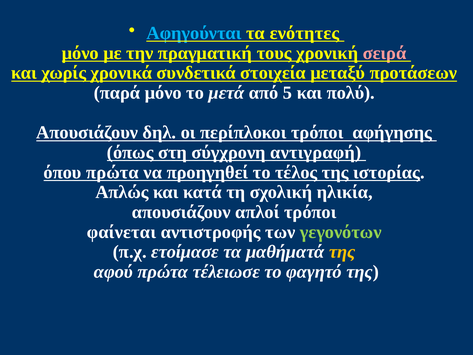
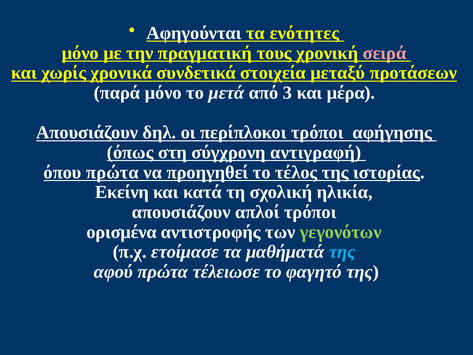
Αφηγούνται colour: light blue -> white
5: 5 -> 3
πολύ: πολύ -> μέρα
Απλώς: Απλώς -> Εκείνη
φαίνεται: φαίνεται -> ορισμένα
της at (342, 252) colour: yellow -> light blue
